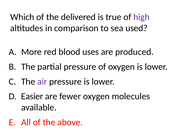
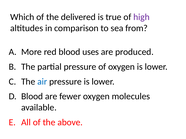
used: used -> from
air colour: purple -> blue
Easier at (32, 97): Easier -> Blood
